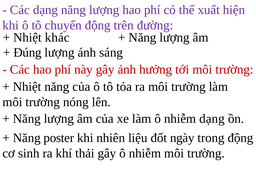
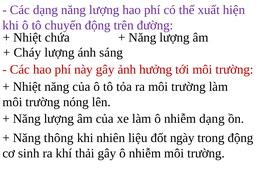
khác: khác -> chứa
Đúng: Đúng -> Cháy
poster: poster -> thông
